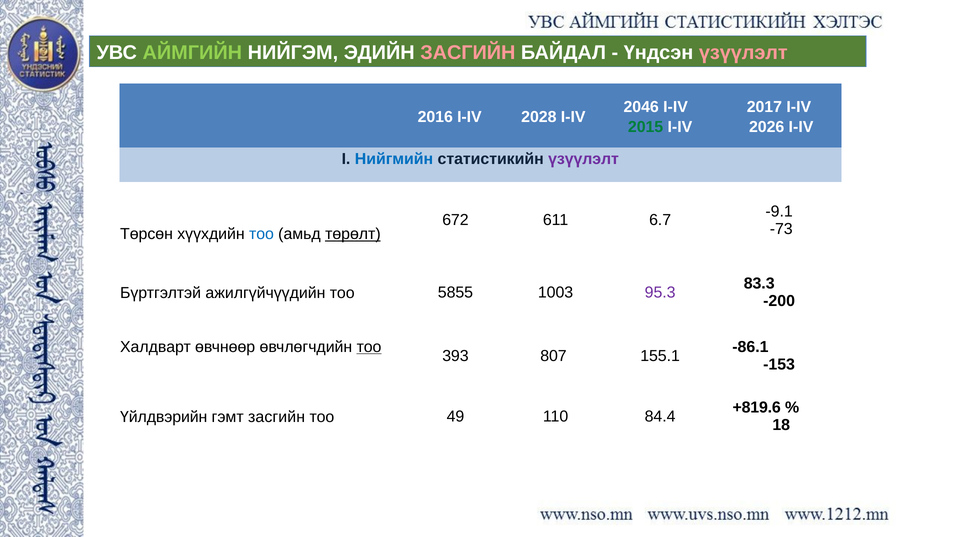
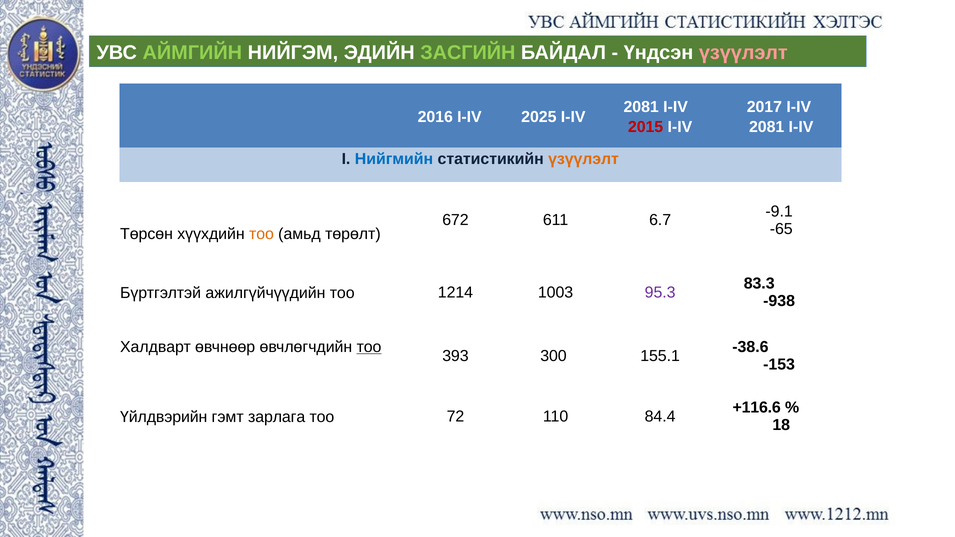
ЗАСГИЙН at (468, 53) colour: pink -> light green
2046 at (641, 107): 2046 -> 2081
2028: 2028 -> 2025
2015 colour: green -> red
2026 at (767, 127): 2026 -> 2081
үзүүлэлт at (584, 159) colour: purple -> orange
-73: -73 -> -65
тоо at (262, 234) colour: blue -> orange
төрөлт underline: present -> none
5855: 5855 -> 1214
-200: -200 -> -938
-86.1: -86.1 -> -38.6
807: 807 -> 300
+819.6: +819.6 -> +116.6
гэмт засгийн: засгийн -> зарлага
49: 49 -> 72
